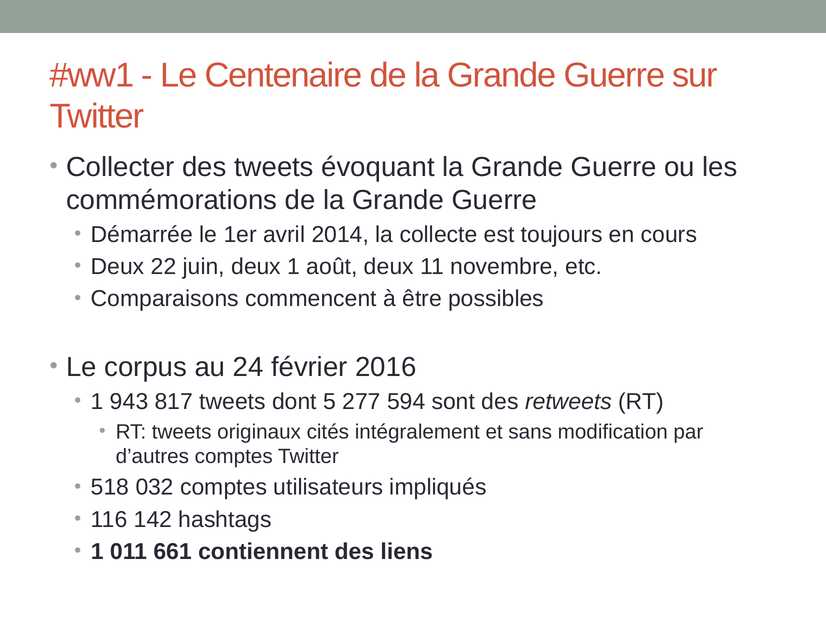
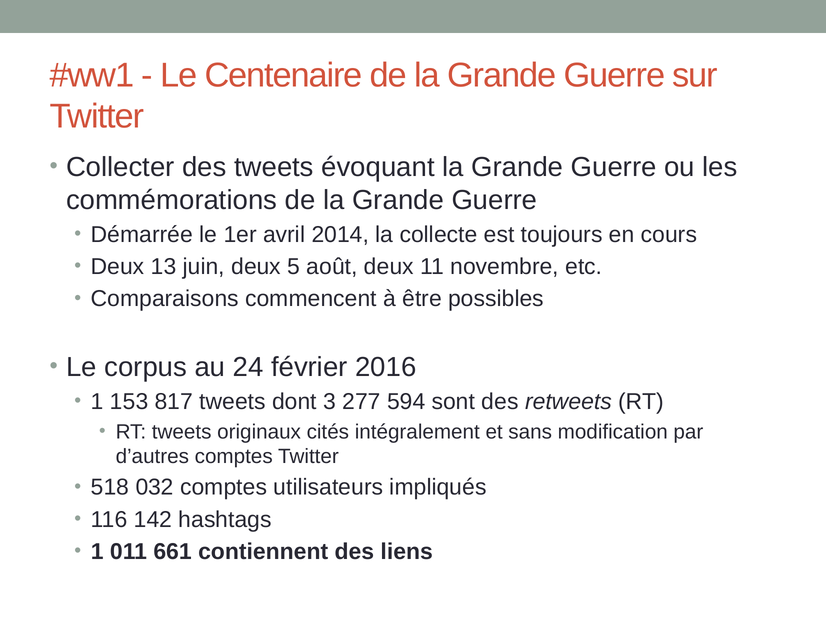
22: 22 -> 13
deux 1: 1 -> 5
943: 943 -> 153
5: 5 -> 3
